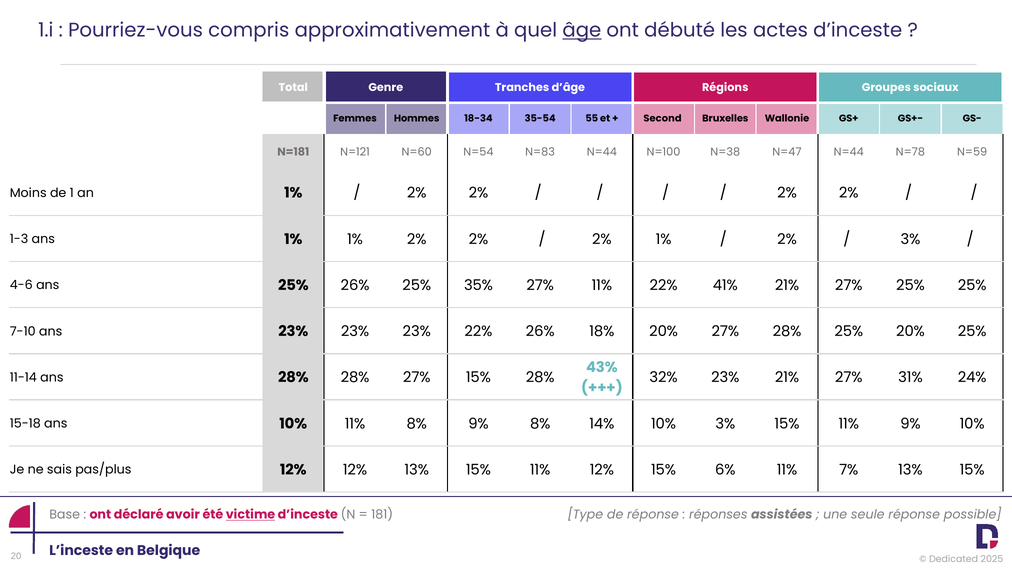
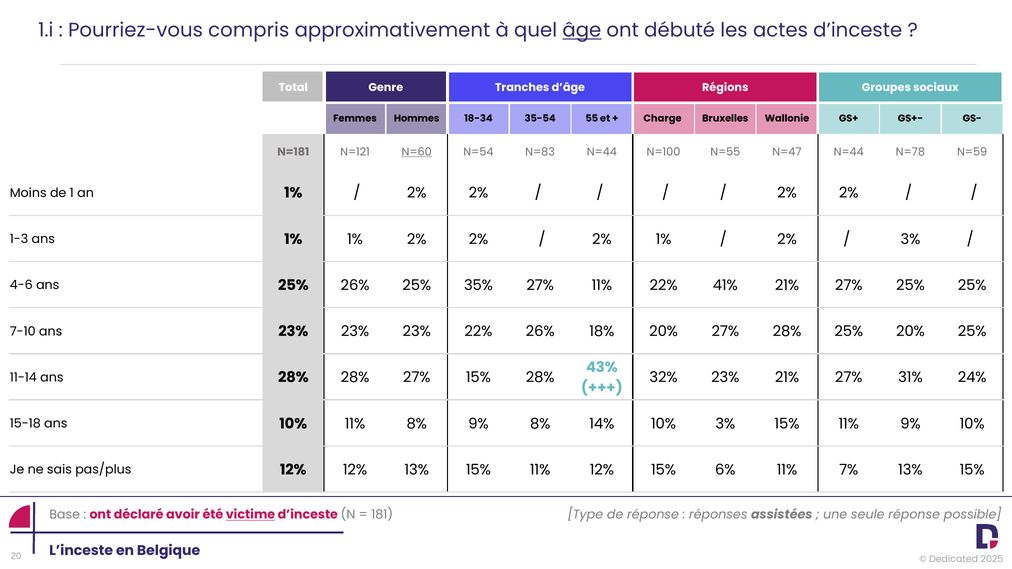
Second: Second -> Charge
N=60 underline: none -> present
N=38: N=38 -> N=55
